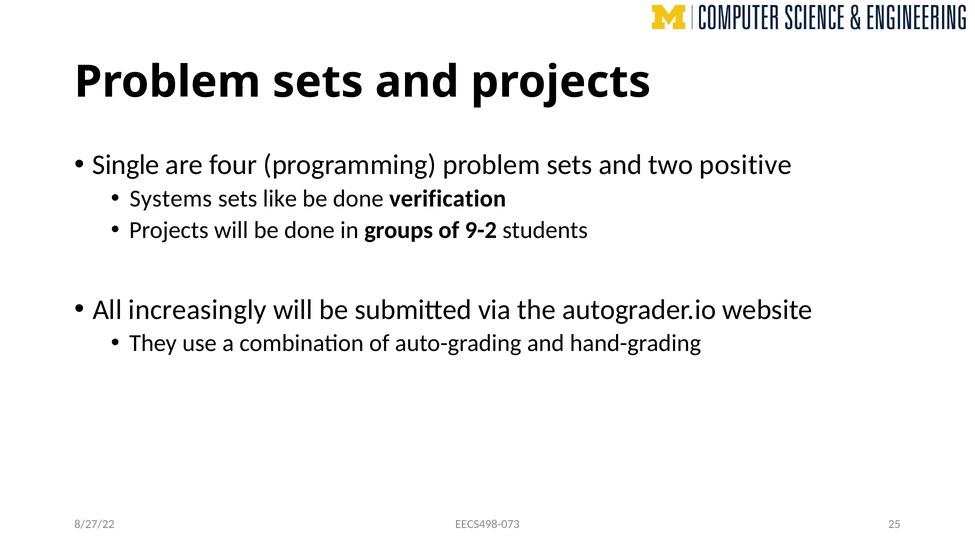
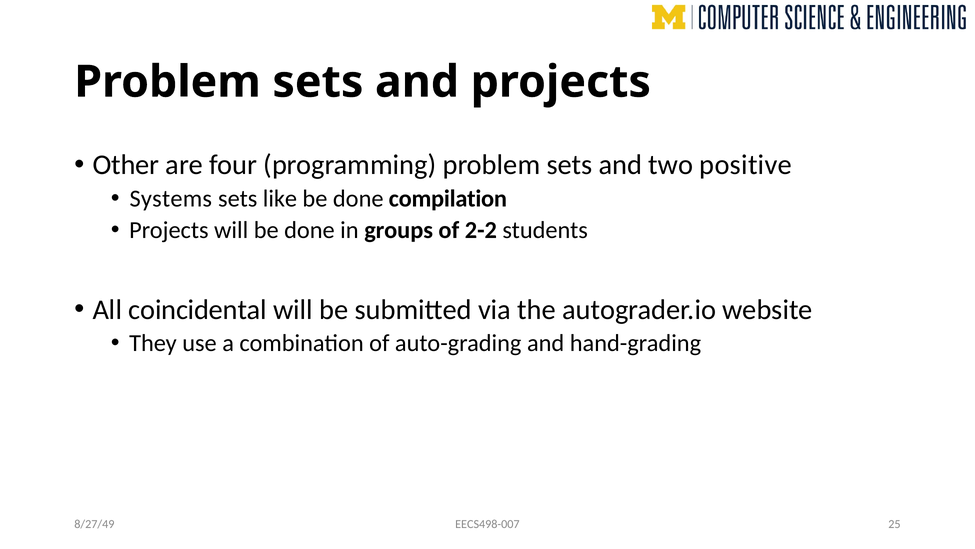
Single: Single -> Other
verification: verification -> compilation
9-2: 9-2 -> 2-2
increasingly: increasingly -> coincidental
EECS498-073: EECS498-073 -> EECS498-007
8/27/22: 8/27/22 -> 8/27/49
